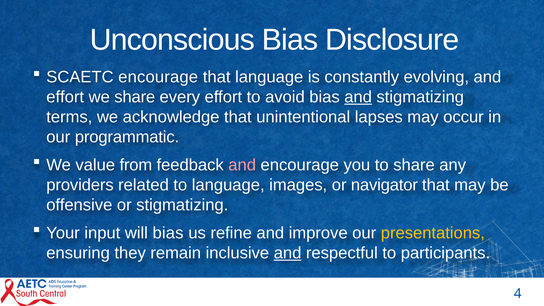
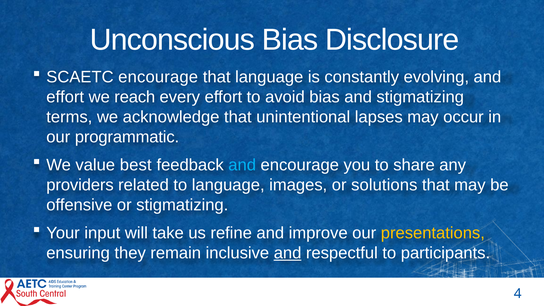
we share: share -> reach
and at (358, 97) underline: present -> none
from: from -> best
and at (242, 165) colour: pink -> light blue
navigator: navigator -> solutions
will bias: bias -> take
